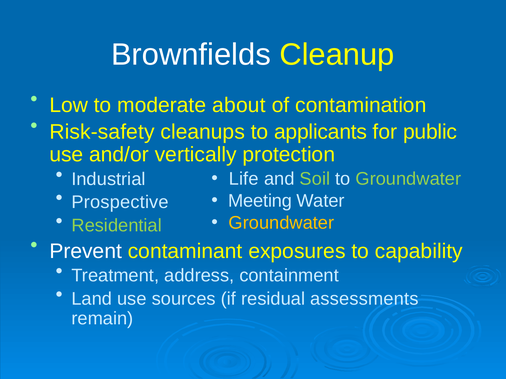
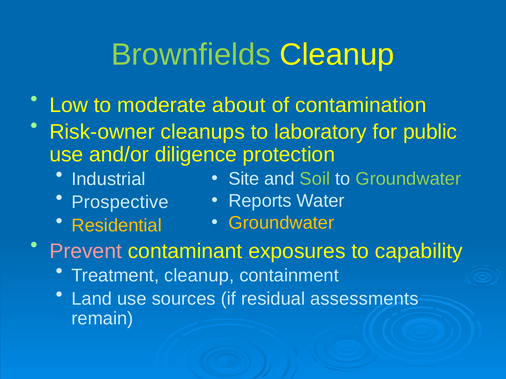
Brownfields colour: white -> light green
Risk-safety: Risk-safety -> Risk-owner
applicants: applicants -> laboratory
vertically: vertically -> diligence
Life: Life -> Site
Meeting: Meeting -> Reports
Residential colour: light green -> yellow
Prevent colour: white -> pink
Treatment address: address -> cleanup
